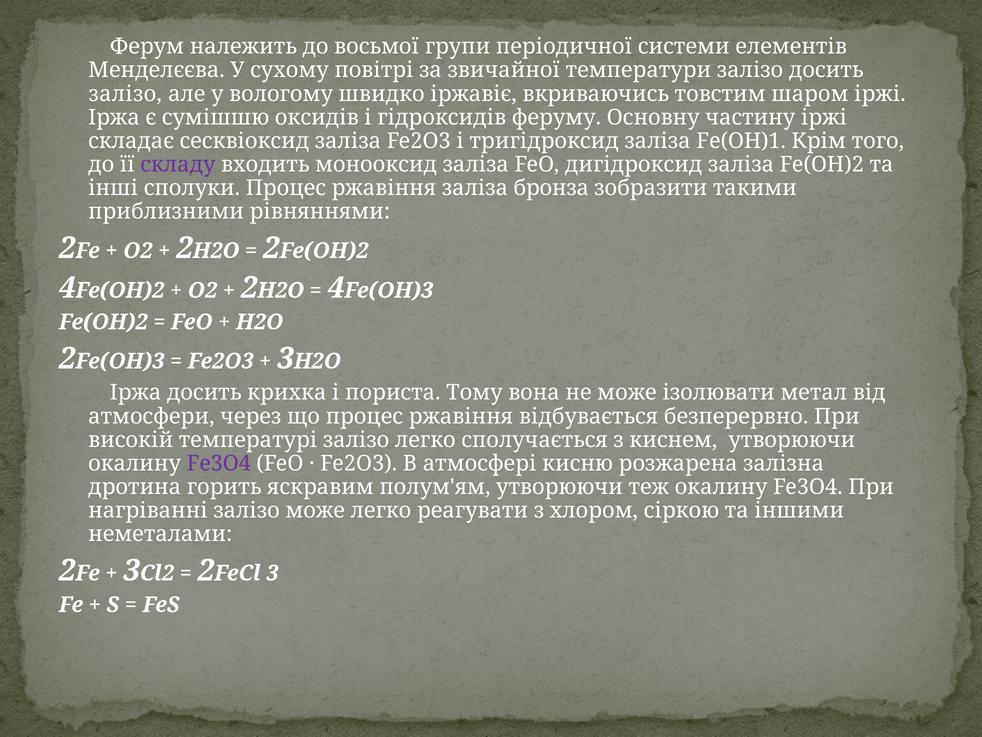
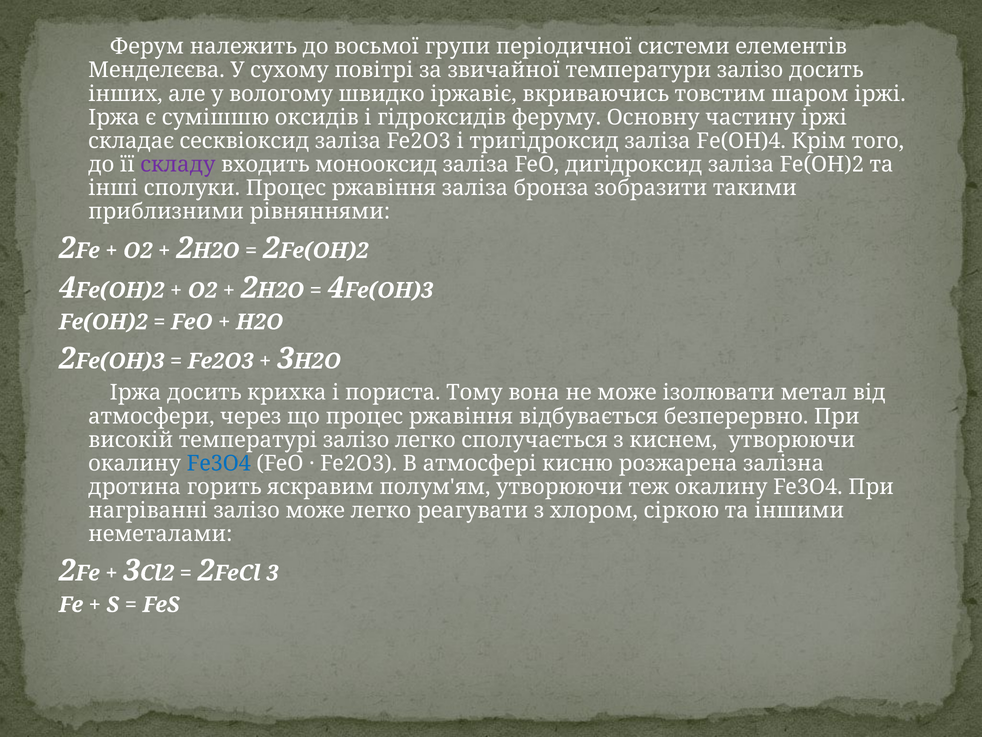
залізо at (125, 94): залізо -> інших
Fe(OH)1: Fe(OH)1 -> Fe(OH)4
Fe3O4 at (219, 463) colour: purple -> blue
